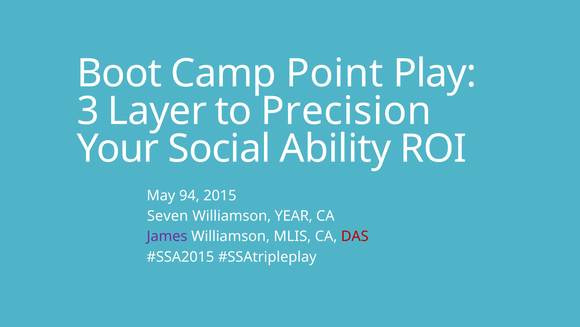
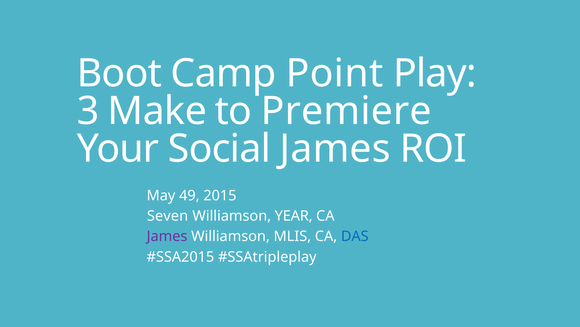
Layer: Layer -> Make
Precision: Precision -> Premiere
Social Ability: Ability -> James
94: 94 -> 49
DAS colour: red -> blue
